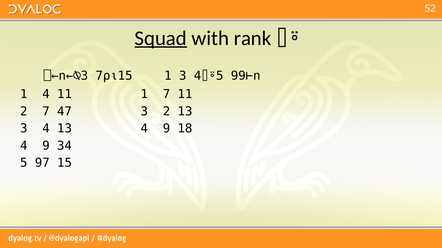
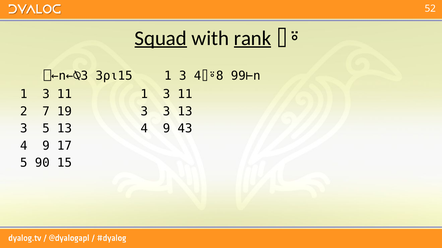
rank underline: none -> present
7⍴⍳15: 7⍴⍳15 -> 3⍴⍳15
4⌷⍤5: 4⌷⍤5 -> 4⌷⍤8
4 at (46, 95): 4 -> 3
7 at (166, 95): 7 -> 3
47: 47 -> 19
3 2: 2 -> 3
3 4: 4 -> 5
18: 18 -> 43
34: 34 -> 17
97: 97 -> 90
